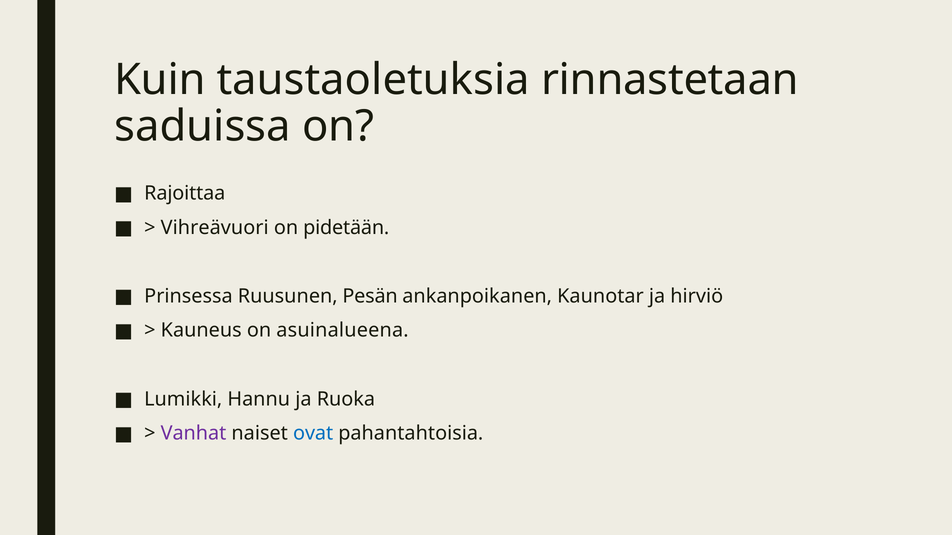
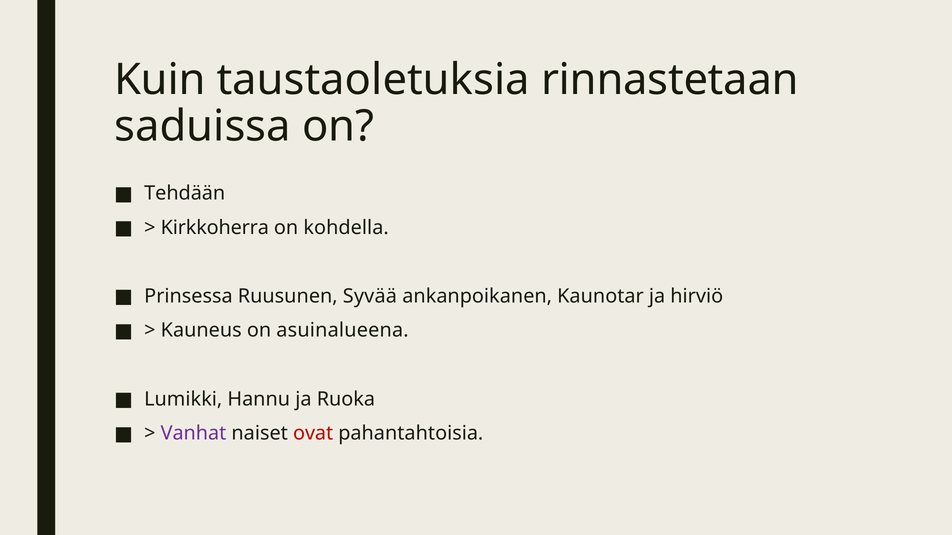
Rajoittaa: Rajoittaa -> Tehdään
Vihreävuori: Vihreävuori -> Kirkkoherra
pidetään: pidetään -> kohdella
Pesän: Pesän -> Syvää
ovat colour: blue -> red
